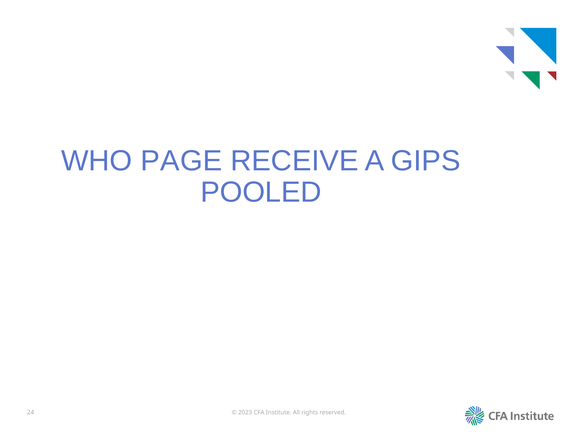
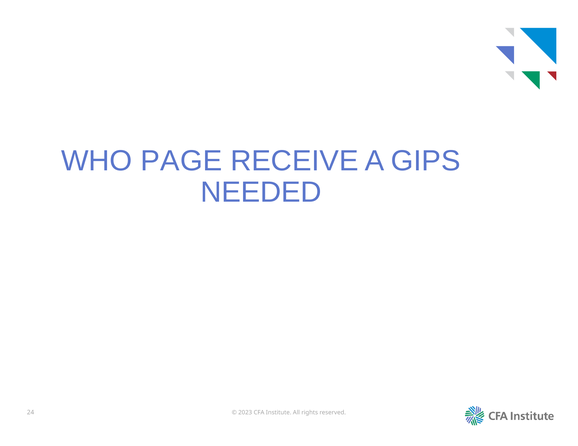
POOLED: POOLED -> NEEDED
